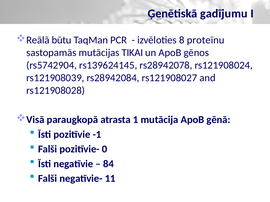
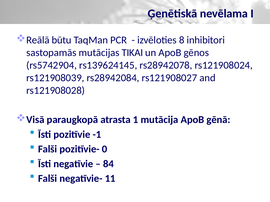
gadījumu: gadījumu -> nevēlama
proteīnu: proteīnu -> inhibitori
